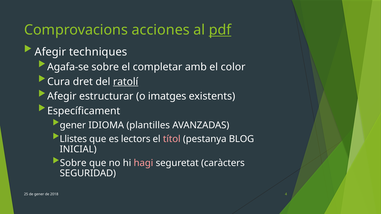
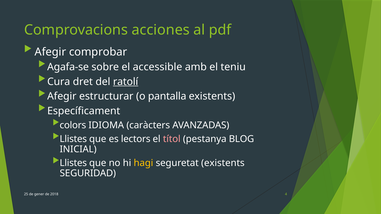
pdf underline: present -> none
techniques: techniques -> comprobar
completar: completar -> accessible
color: color -> teniu
imatges: imatges -> pantalla
gener at (73, 125): gener -> colors
plantilles: plantilles -> caràcters
Sobre at (73, 163): Sobre -> Llistes
hagi colour: pink -> yellow
seguretat caràcters: caràcters -> existents
